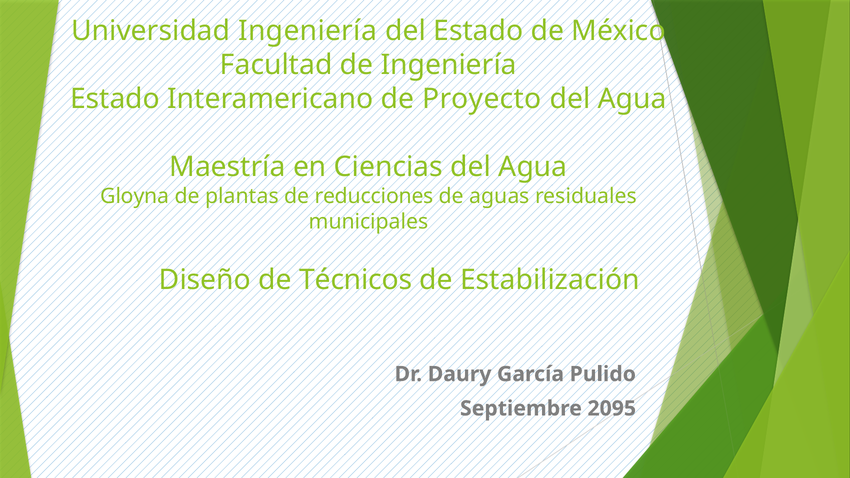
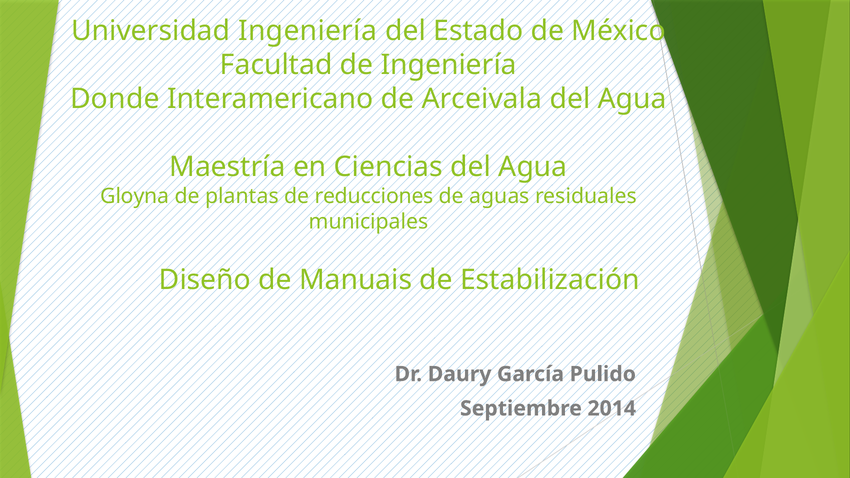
Estado at (115, 99): Estado -> Donde
Proyecto: Proyecto -> Arceivala
Técnicos: Técnicos -> Manuais
2095: 2095 -> 2014
